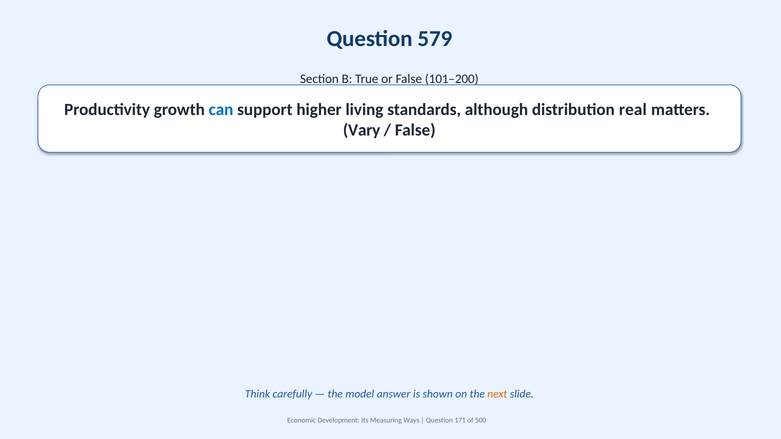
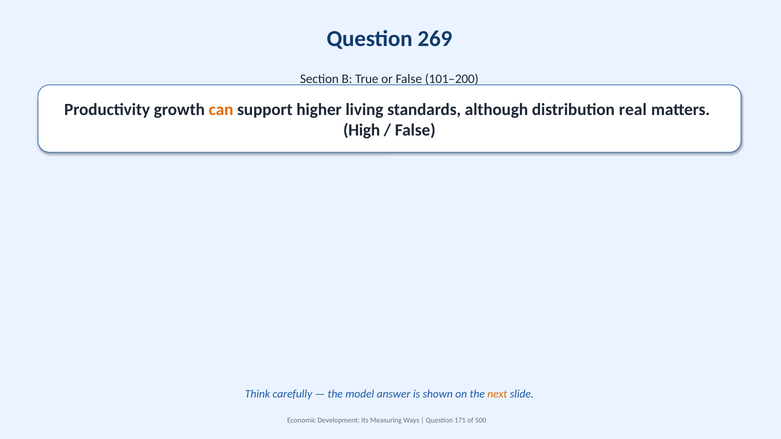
579: 579 -> 269
can colour: blue -> orange
Vary: Vary -> High
